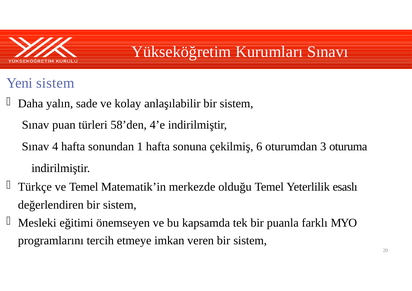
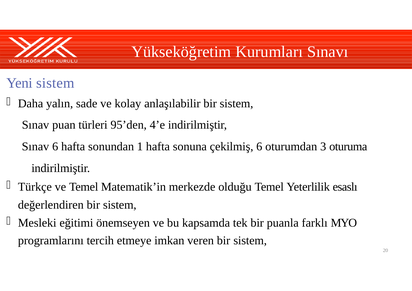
58’den: 58’den -> 95’den
4 at (55, 147): 4 -> 6
